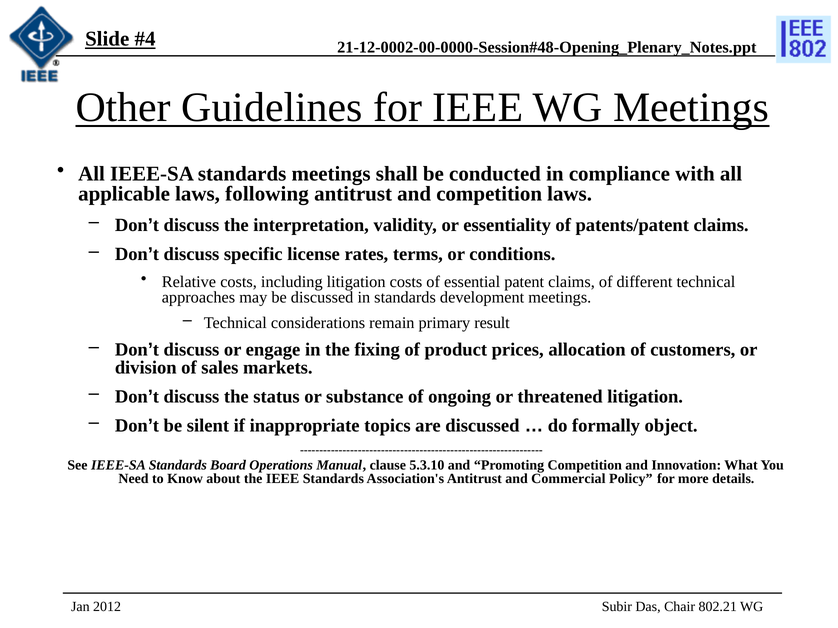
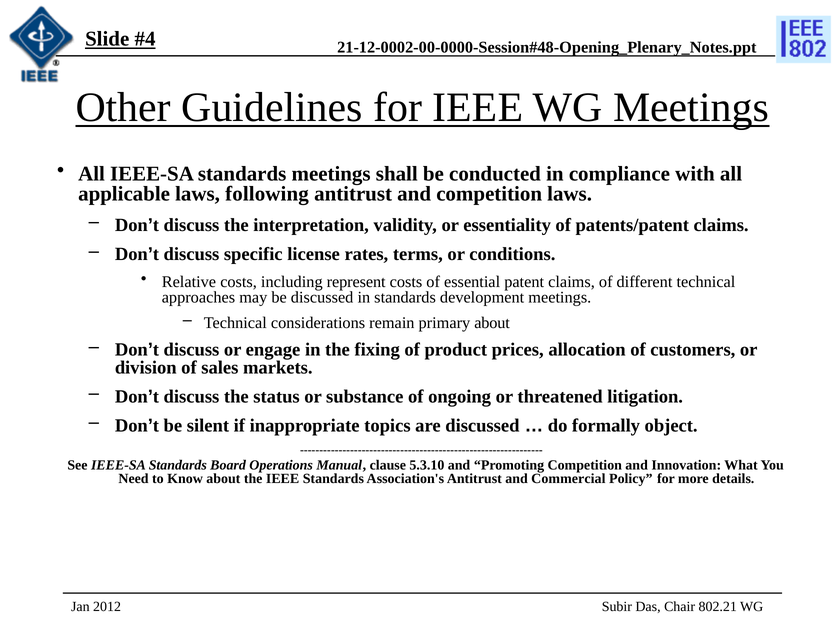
including litigation: litigation -> represent
primary result: result -> about
